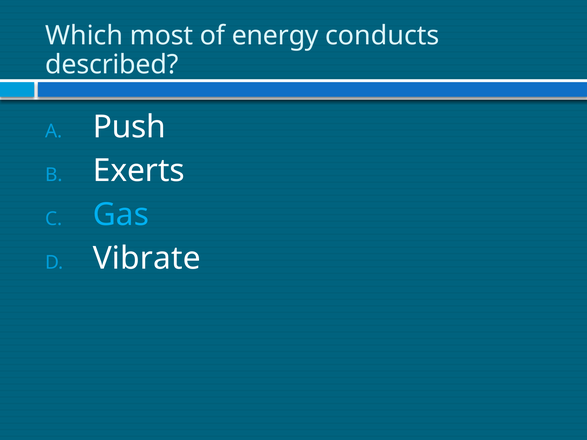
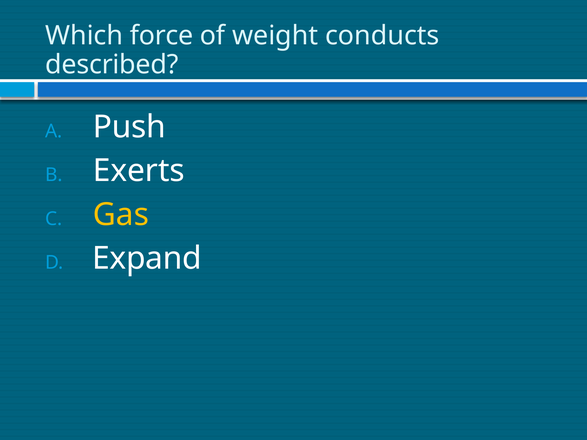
most: most -> force
energy: energy -> weight
Gas colour: light blue -> yellow
Vibrate: Vibrate -> Expand
